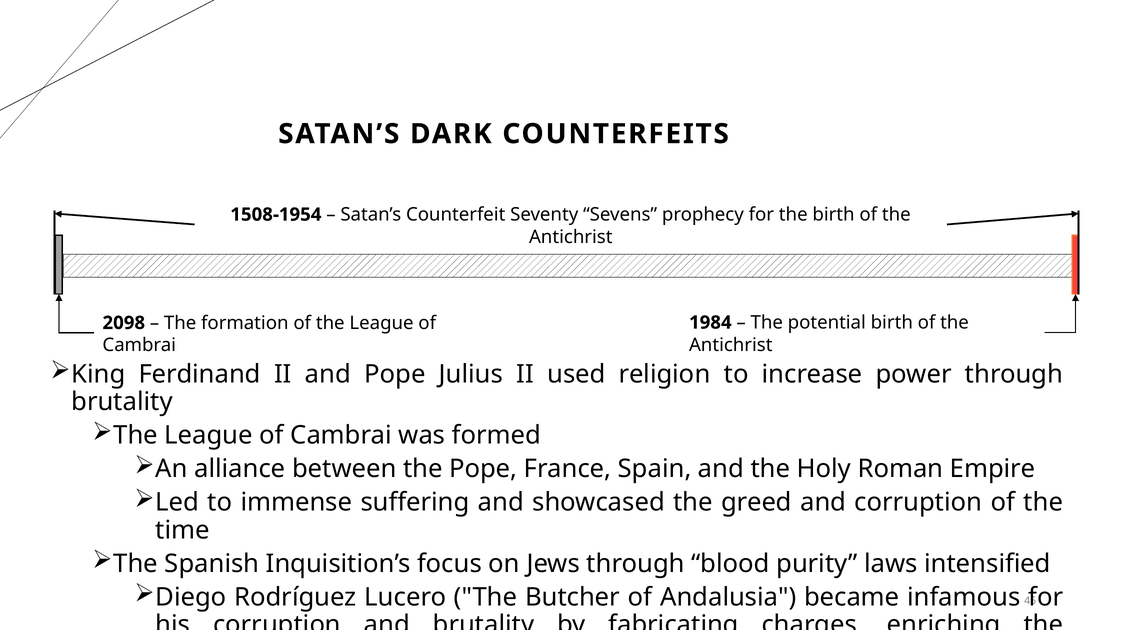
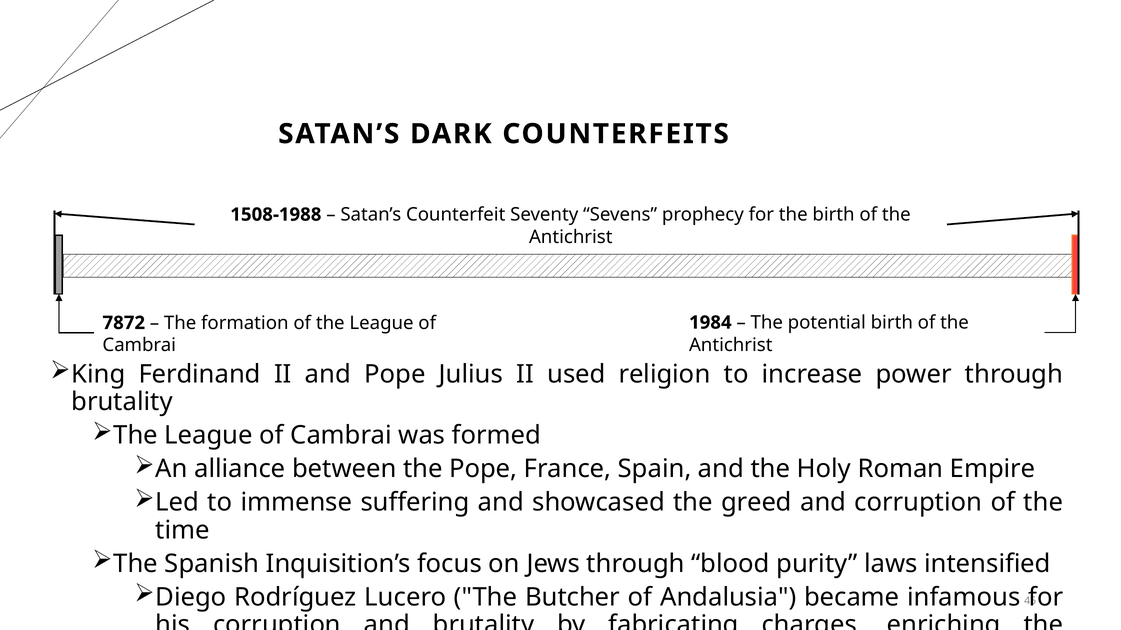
1508-1954: 1508-1954 -> 1508-1988
2098: 2098 -> 7872
